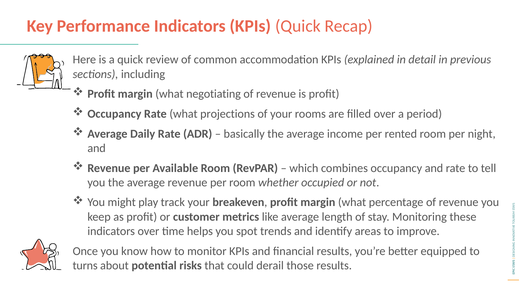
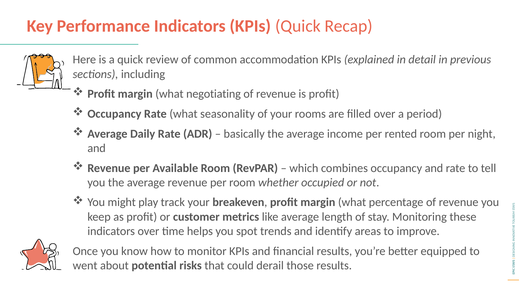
projections: projections -> seasonality
turns: turns -> went
